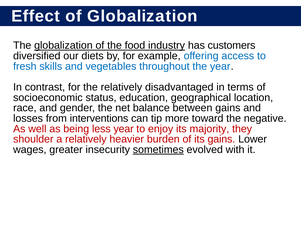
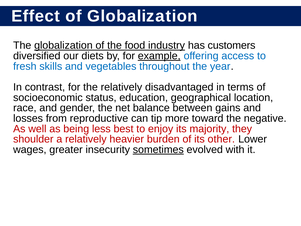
example underline: none -> present
interventions: interventions -> reproductive
less year: year -> best
its gains: gains -> other
